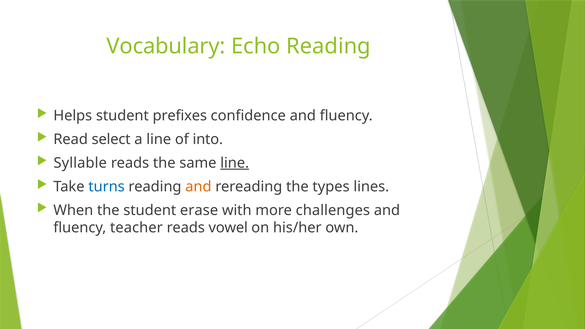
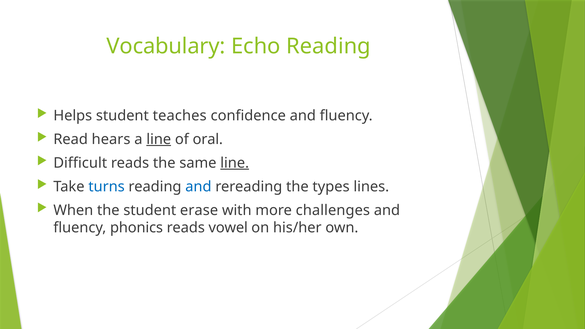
prefixes: prefixes -> teaches
select: select -> hears
line at (159, 139) underline: none -> present
into: into -> oral
Syllable: Syllable -> Difficult
and at (198, 187) colour: orange -> blue
teacher: teacher -> phonics
